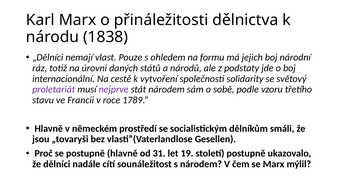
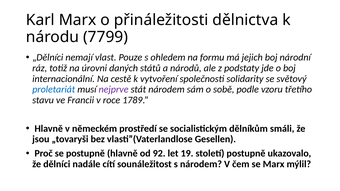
1838: 1838 -> 7799
proletariát colour: purple -> blue
31: 31 -> 92
